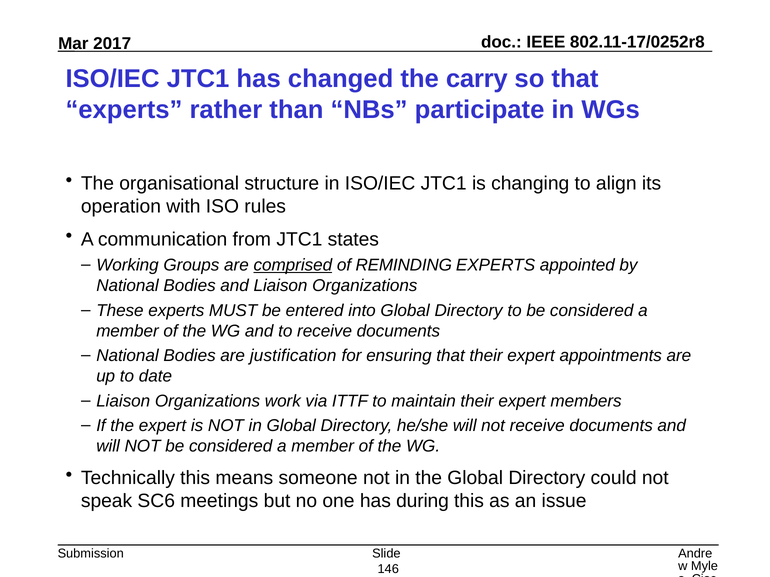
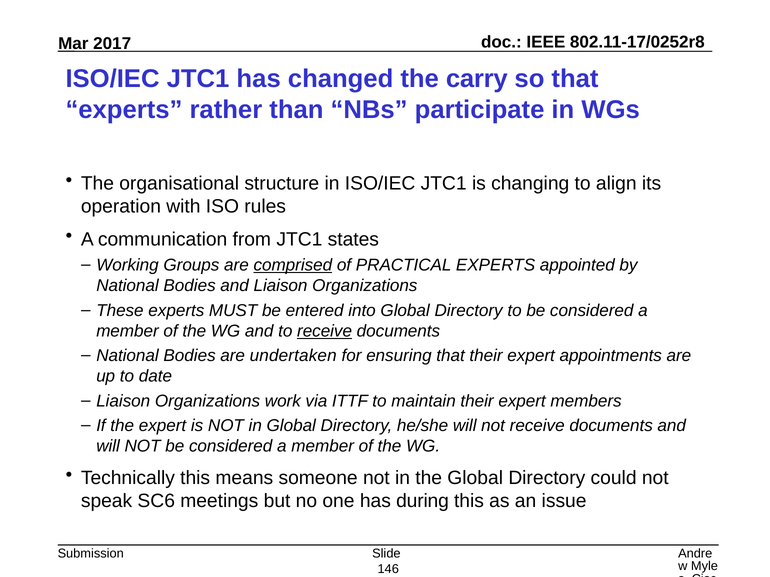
REMINDING: REMINDING -> PRACTICAL
receive at (325, 331) underline: none -> present
justification: justification -> undertaken
